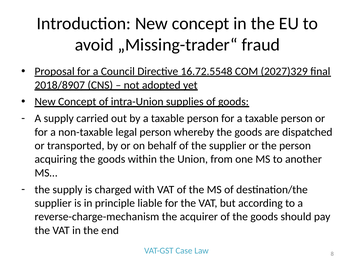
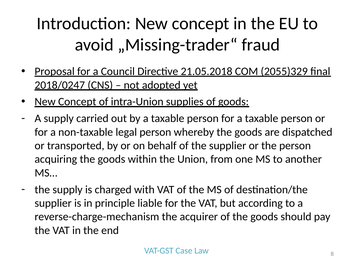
16.72.5548: 16.72.5548 -> 21.05.2018
2027)329: 2027)329 -> 2055)329
2018/8907: 2018/8907 -> 2018/0247
